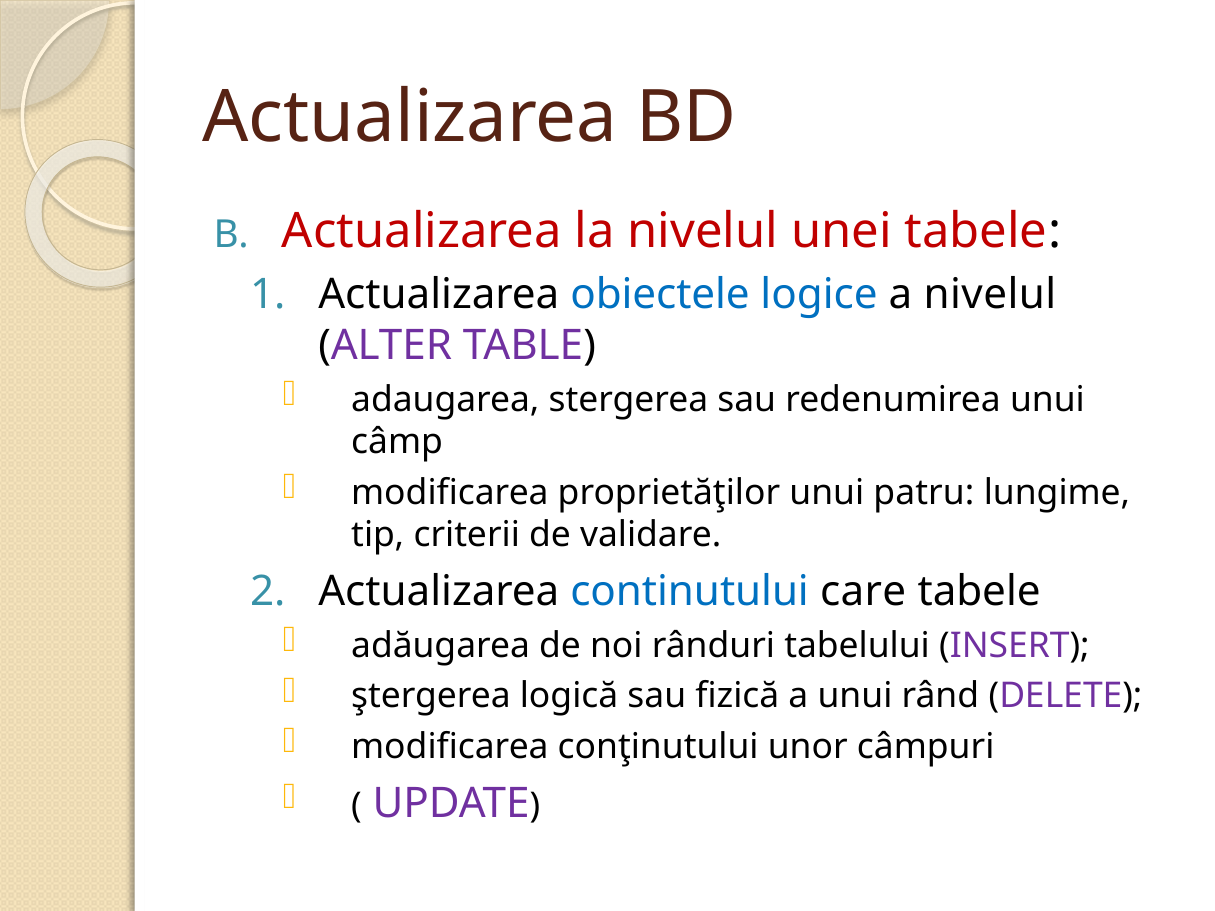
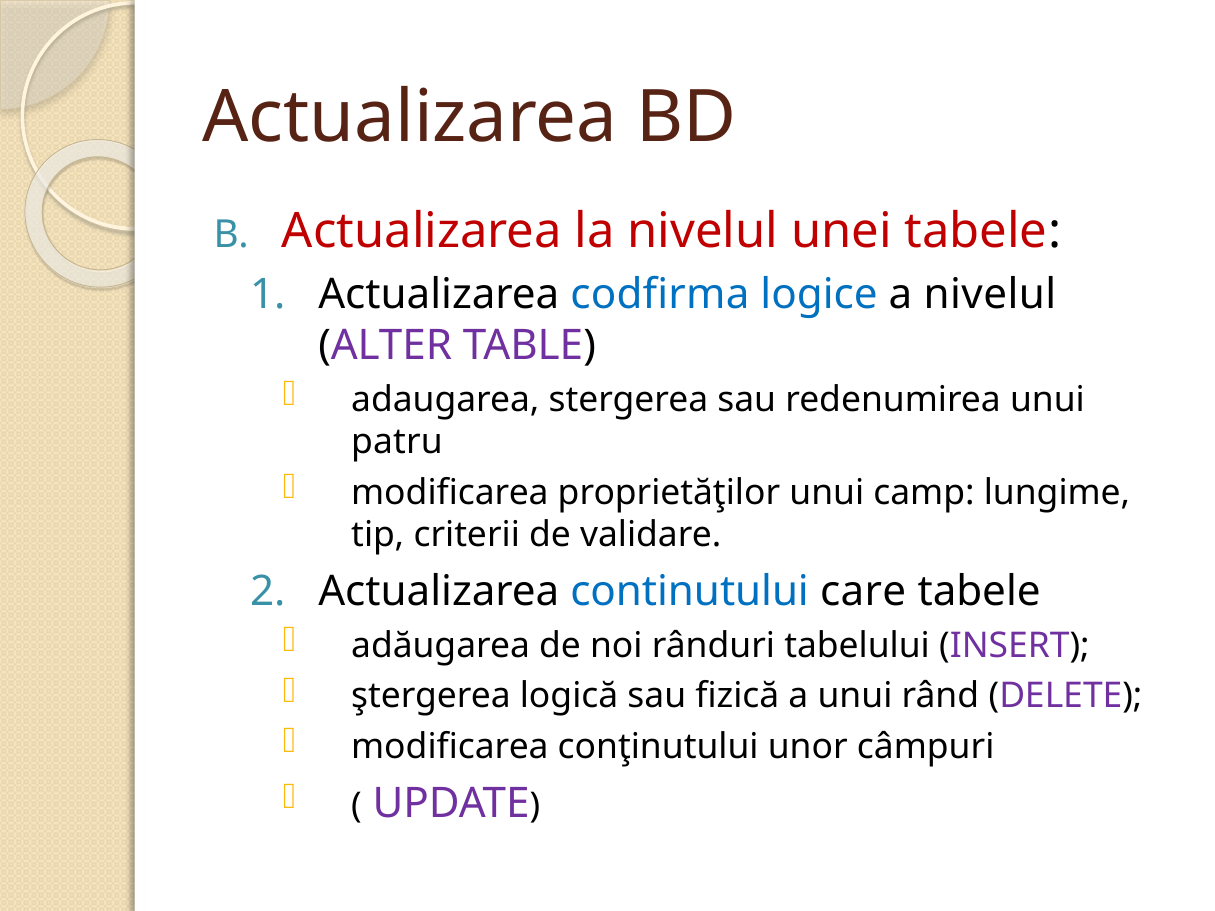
obiectele: obiectele -> codfirma
câmp: câmp -> patru
patru: patru -> camp
